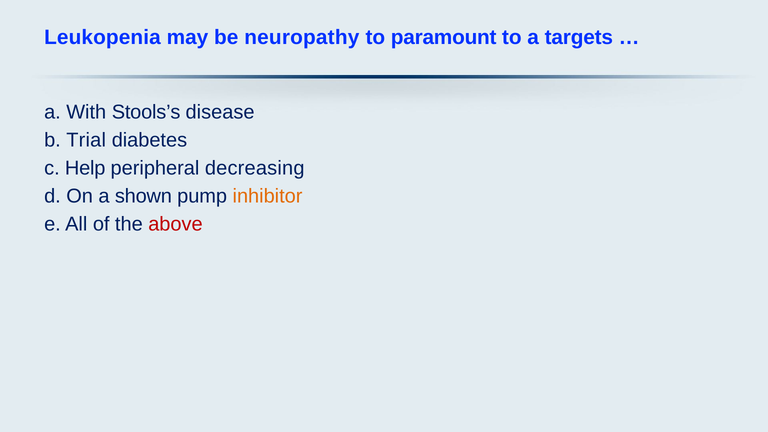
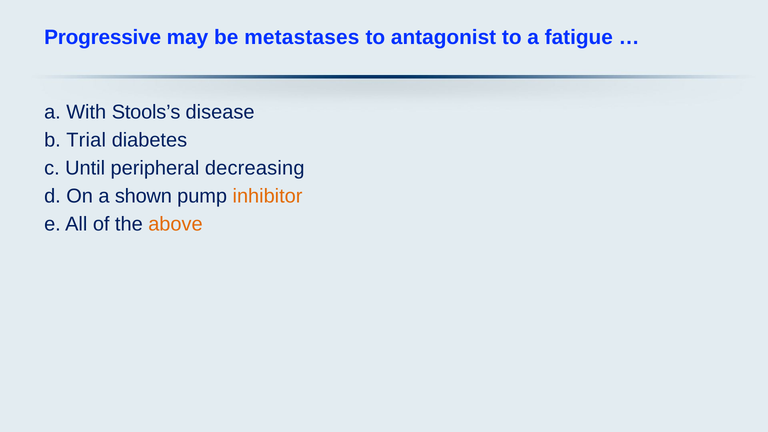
Leukopenia: Leukopenia -> Progressive
neuropathy: neuropathy -> metastases
paramount: paramount -> antagonist
targets: targets -> fatigue
Help: Help -> Until
above colour: red -> orange
